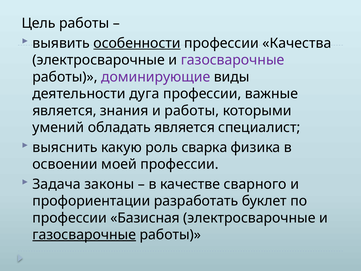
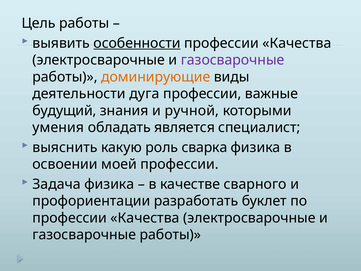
доминирующие colour: purple -> orange
является at (64, 111): является -> будущий
и работы: работы -> ручной
умений: умений -> умения
Задача законы: законы -> физика
Базисная at (145, 218): Базисная -> Качества
газосварочные at (84, 235) underline: present -> none
